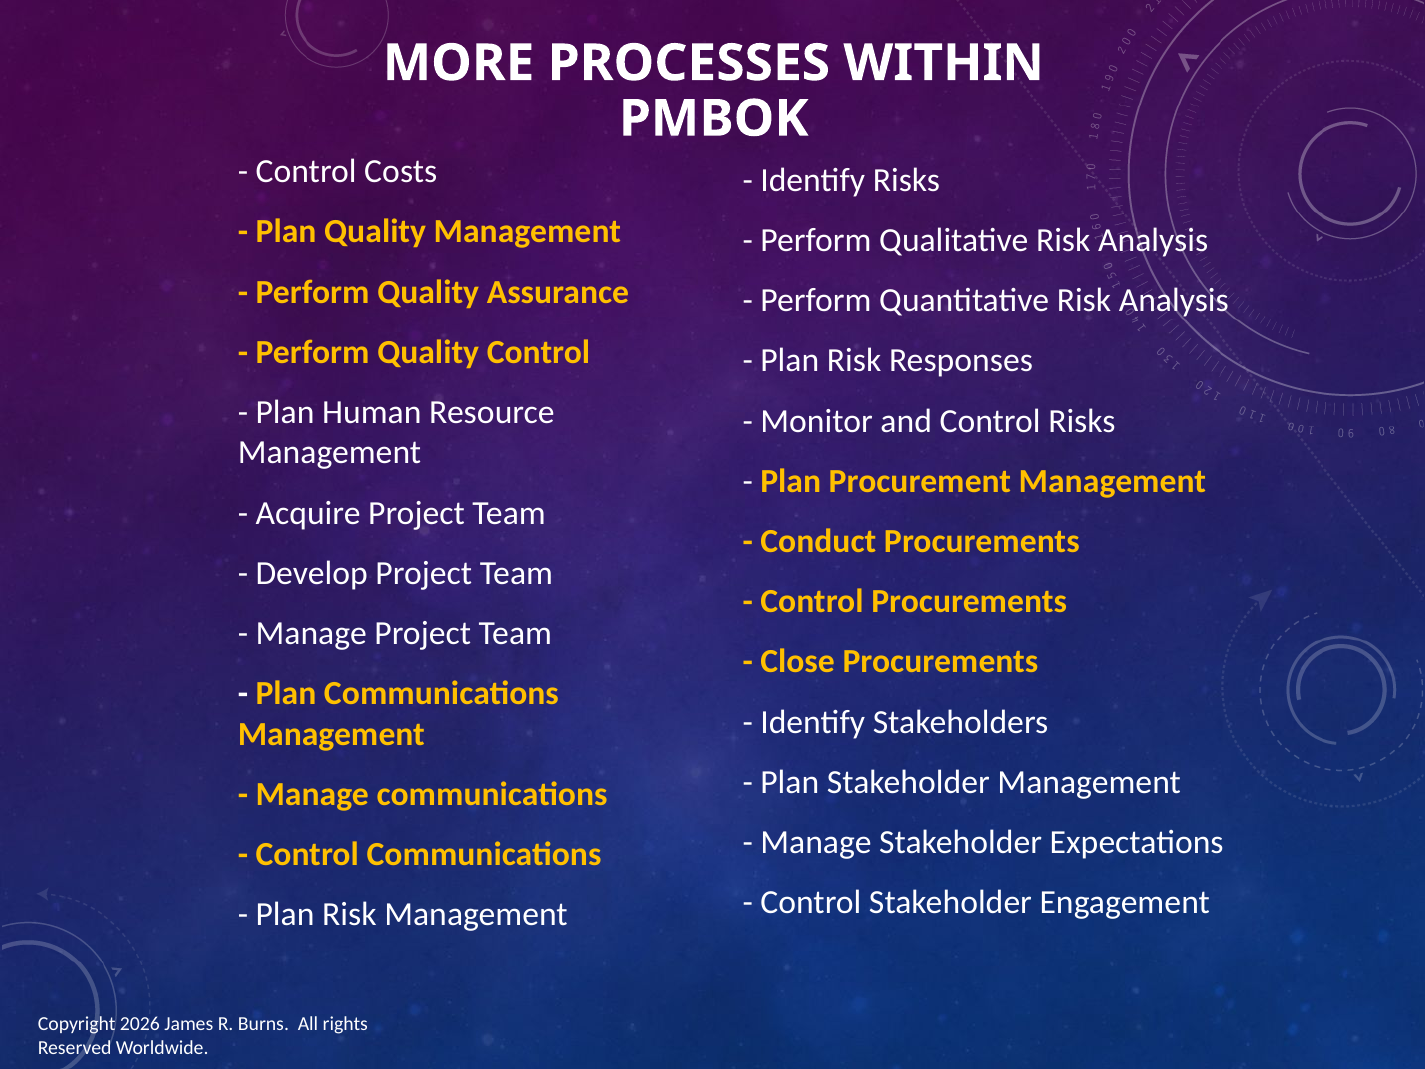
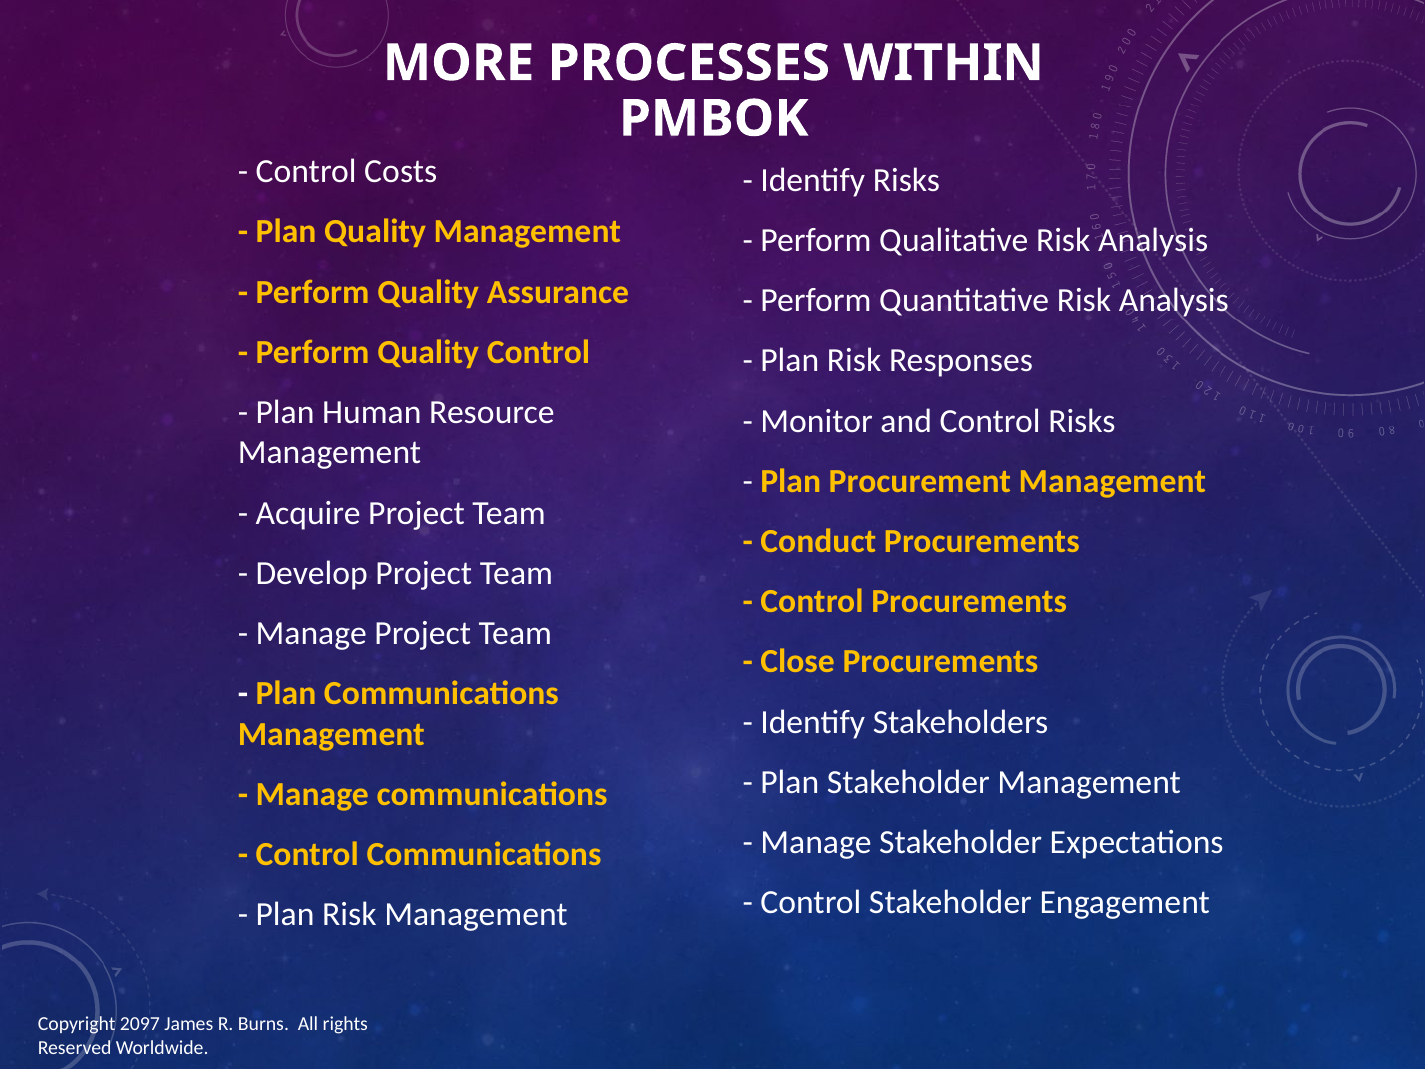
2026: 2026 -> 2097
